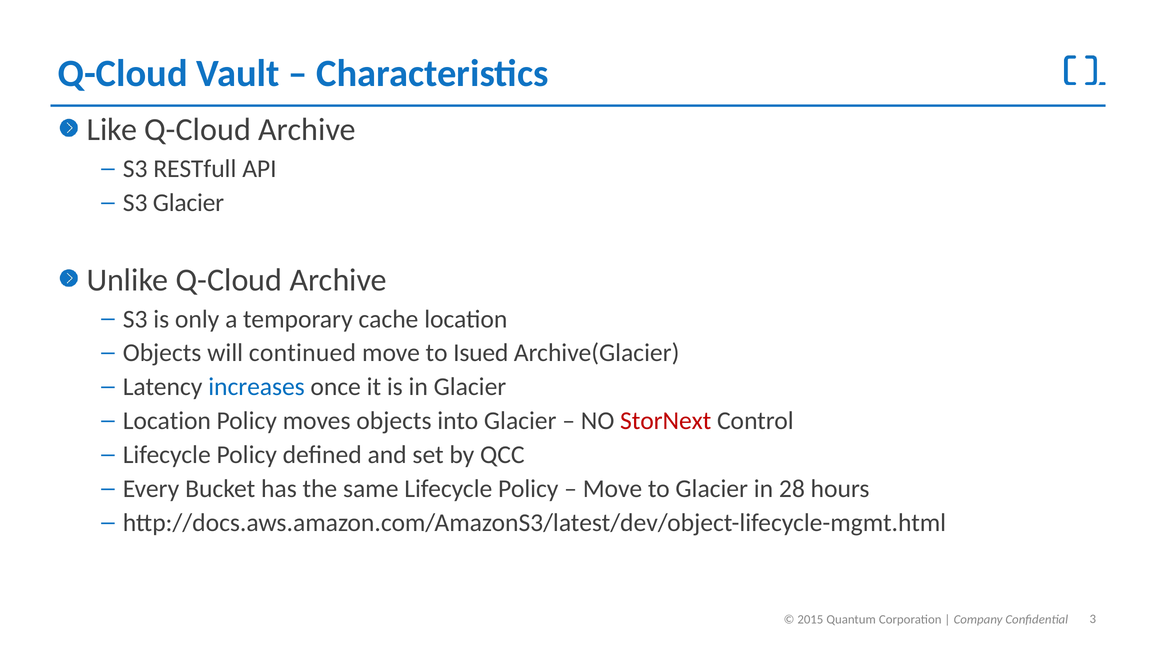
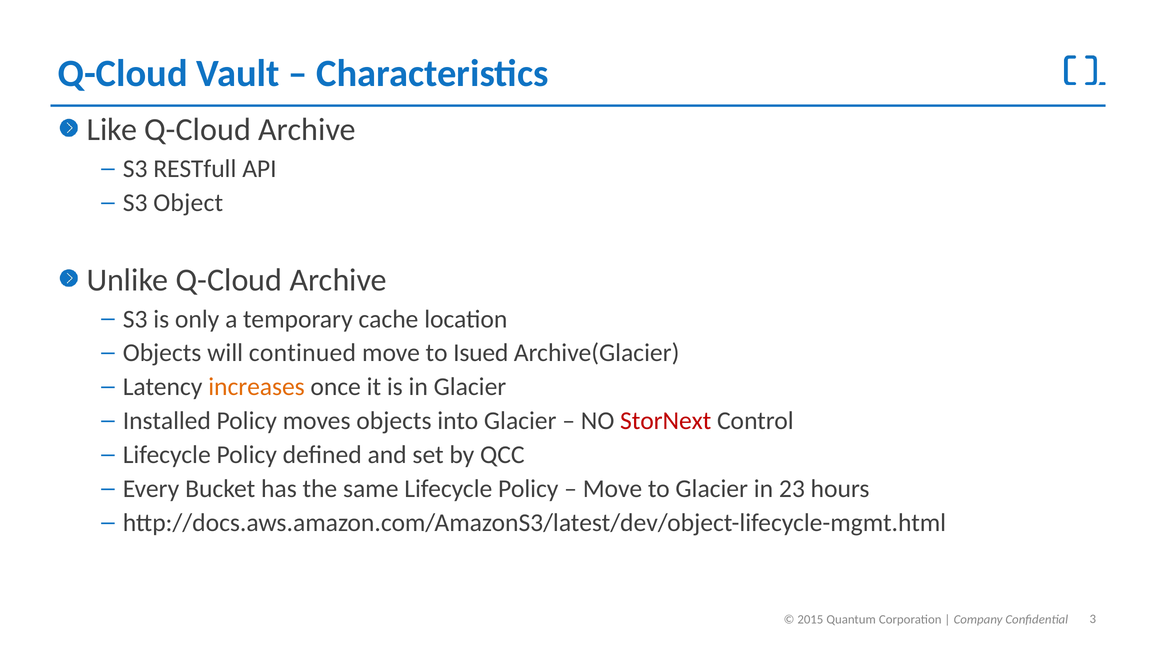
S3 Glacier: Glacier -> Object
increases colour: blue -> orange
Location at (167, 421): Location -> Installed
28: 28 -> 23
